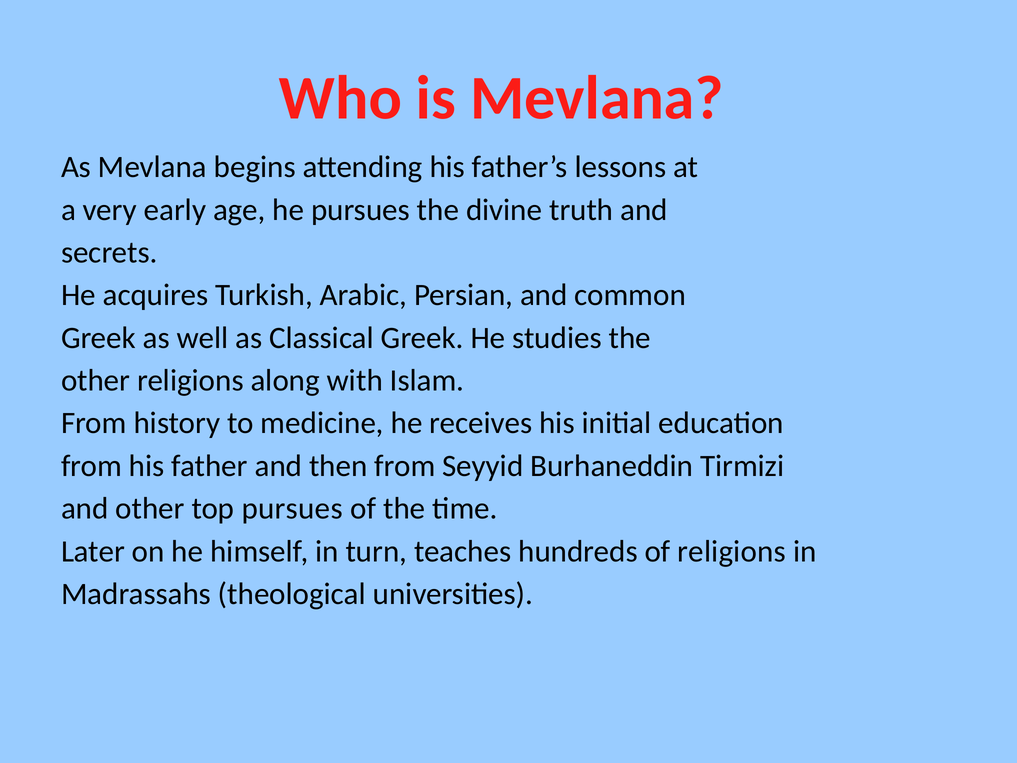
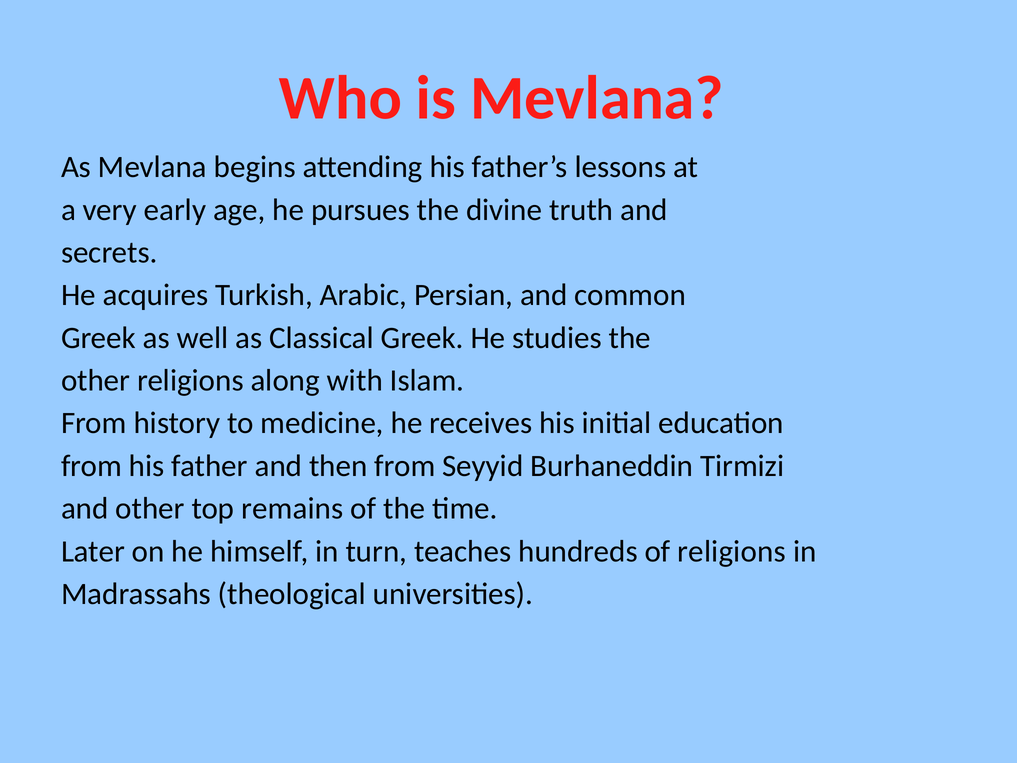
top pursues: pursues -> remains
